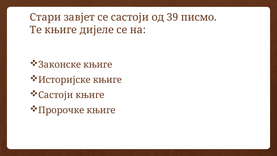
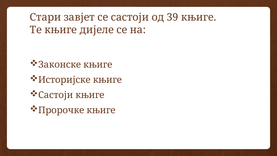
39 писмо: писмо -> књиге
